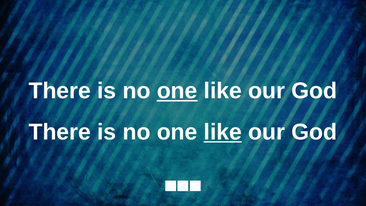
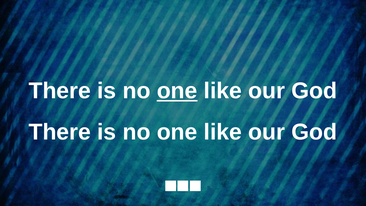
like at (223, 132) underline: present -> none
